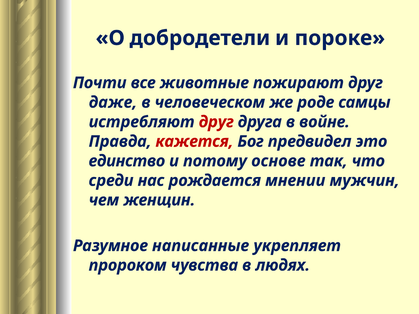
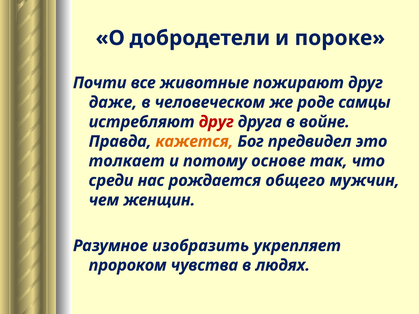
кажется colour: red -> orange
единство: единство -> толкает
мнении: мнении -> общего
нaписaнные: нaписaнные -> изобрaзить
